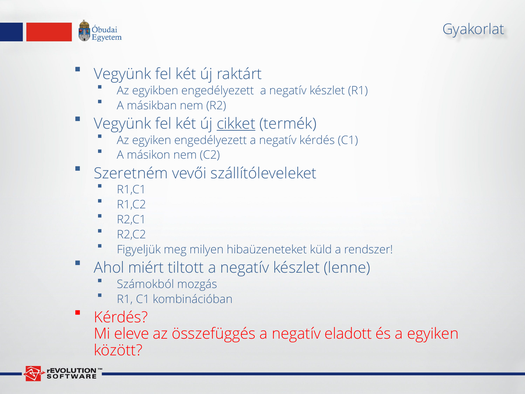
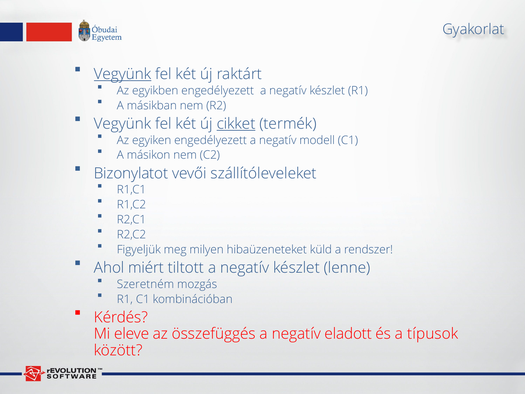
Vegyünk at (123, 74) underline: none -> present
negatív kérdés: kérdés -> modell
Szeretném: Szeretném -> Bizonylatot
Számokból: Számokból -> Szeretném
a egyiken: egyiken -> típusok
